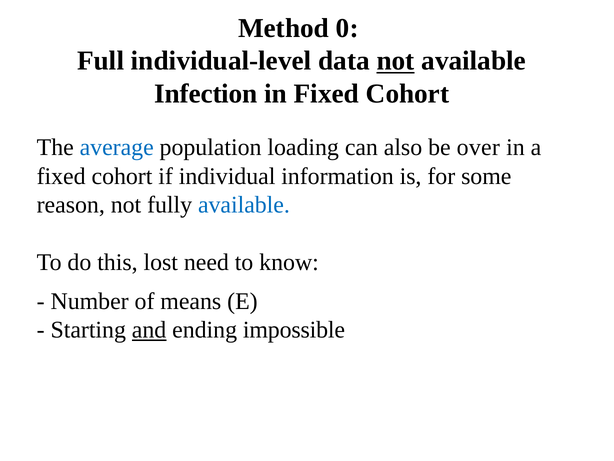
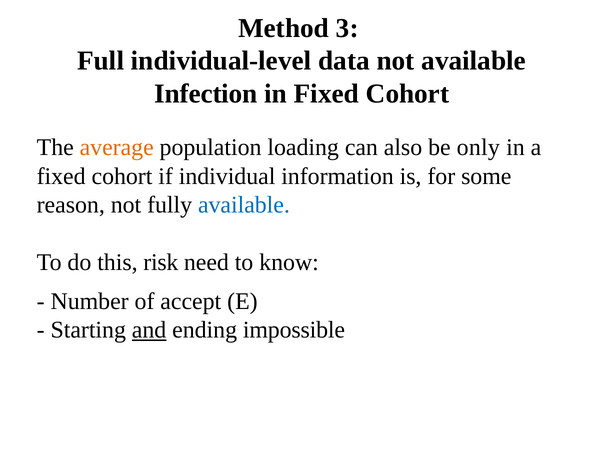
0: 0 -> 3
not at (396, 61) underline: present -> none
average colour: blue -> orange
over: over -> only
lost: lost -> risk
means: means -> accept
